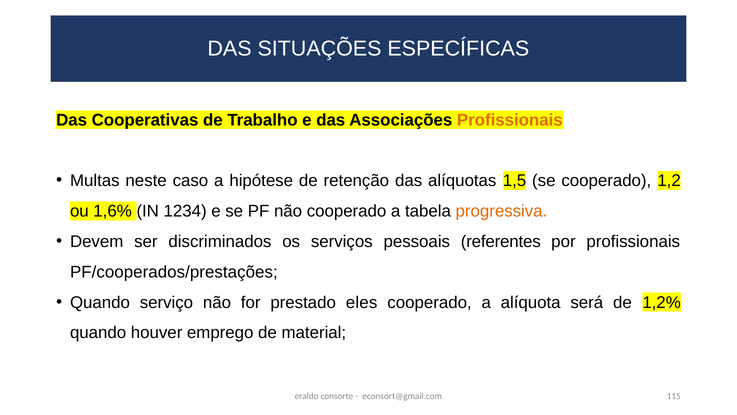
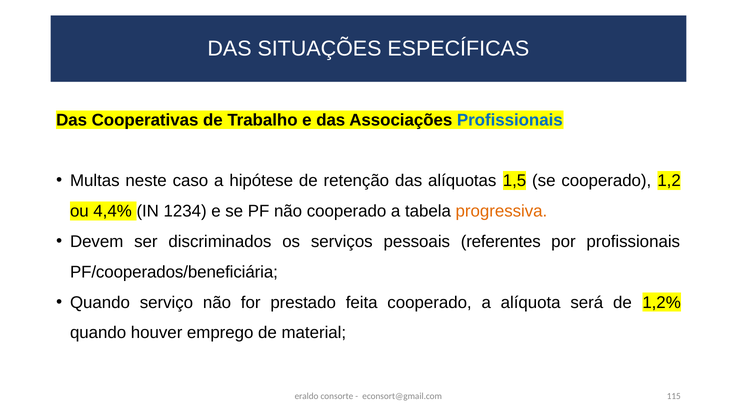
Profissionais at (510, 120) colour: orange -> blue
1,6%: 1,6% -> 4,4%
PF/cooperados/prestações: PF/cooperados/prestações -> PF/cooperados/beneficiária
eles: eles -> feita
